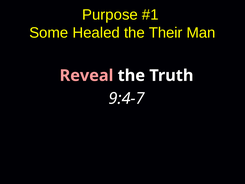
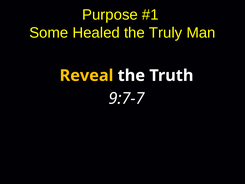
Their: Their -> Truly
Reveal colour: pink -> yellow
9:4-7: 9:4-7 -> 9:7-7
